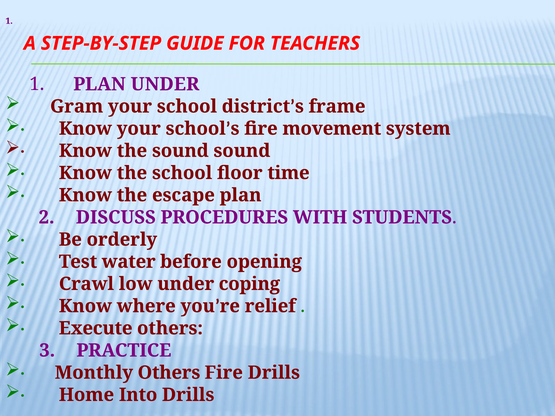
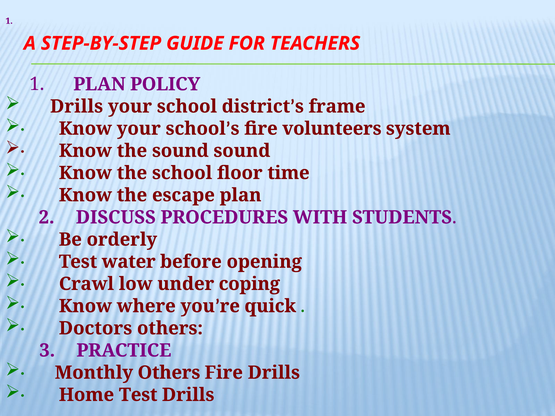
PLAN UNDER: UNDER -> POLICY
Gram at (77, 106): Gram -> Drills
movement: movement -> volunteers
relief: relief -> quick
Execute: Execute -> Doctors
Home Into: Into -> Test
